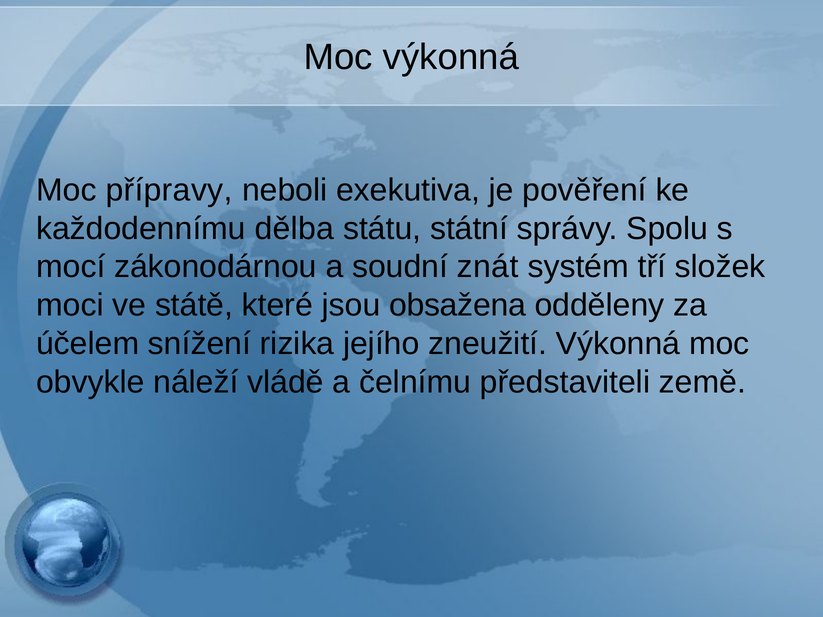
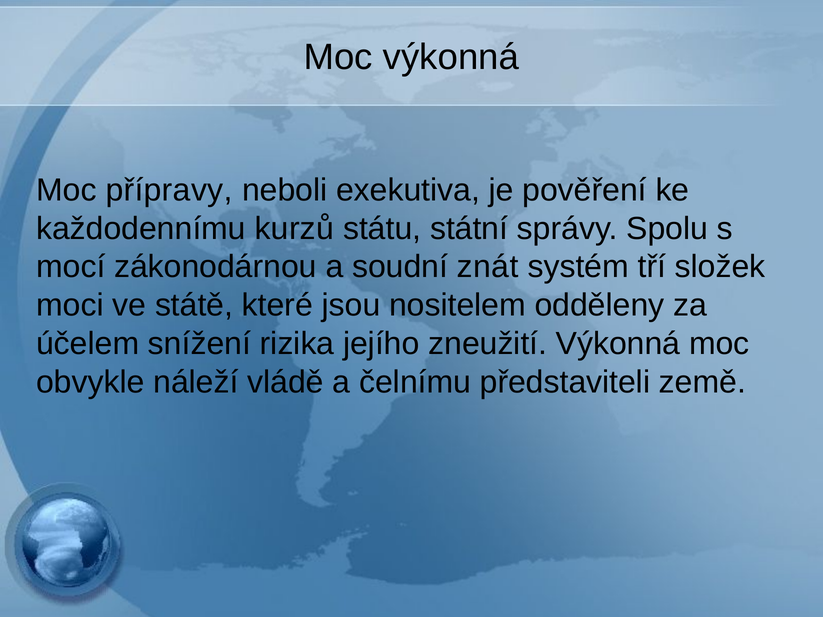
dělba: dělba -> kurzů
obsažena: obsažena -> nositelem
